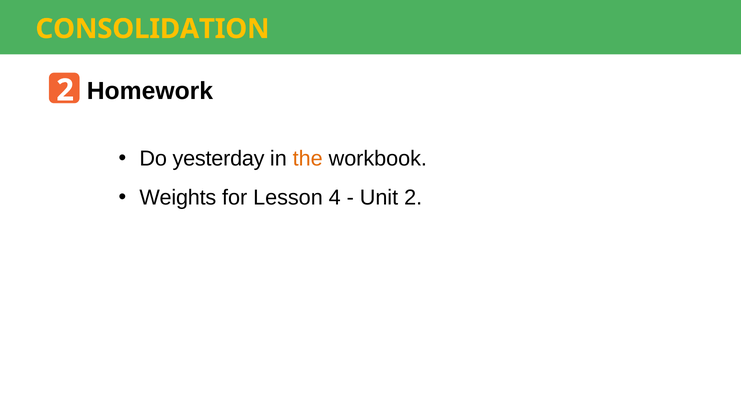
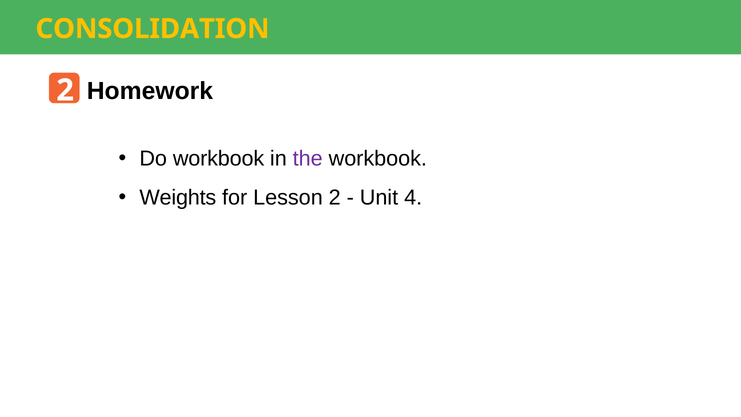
Do yesterday: yesterday -> workbook
the colour: orange -> purple
Lesson 4: 4 -> 2
Unit 2: 2 -> 4
